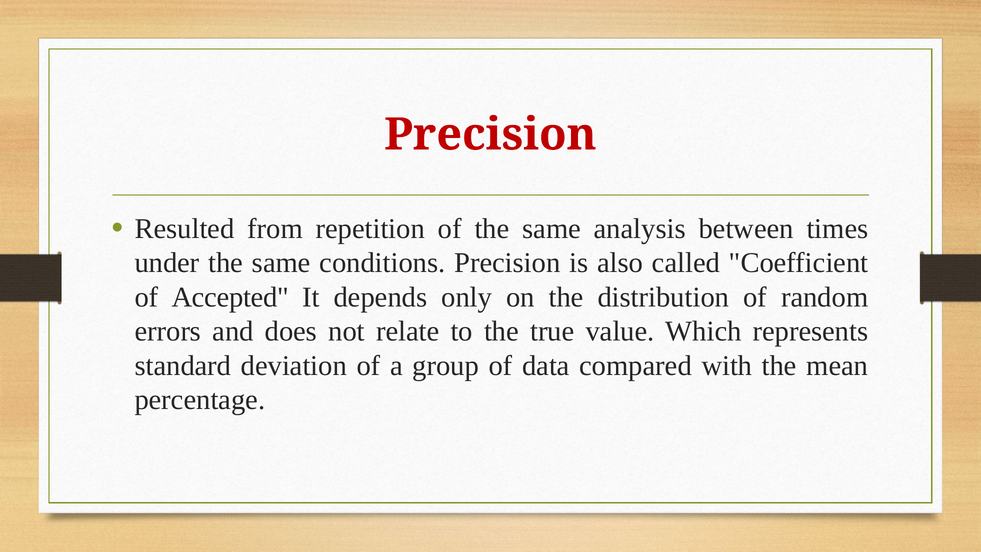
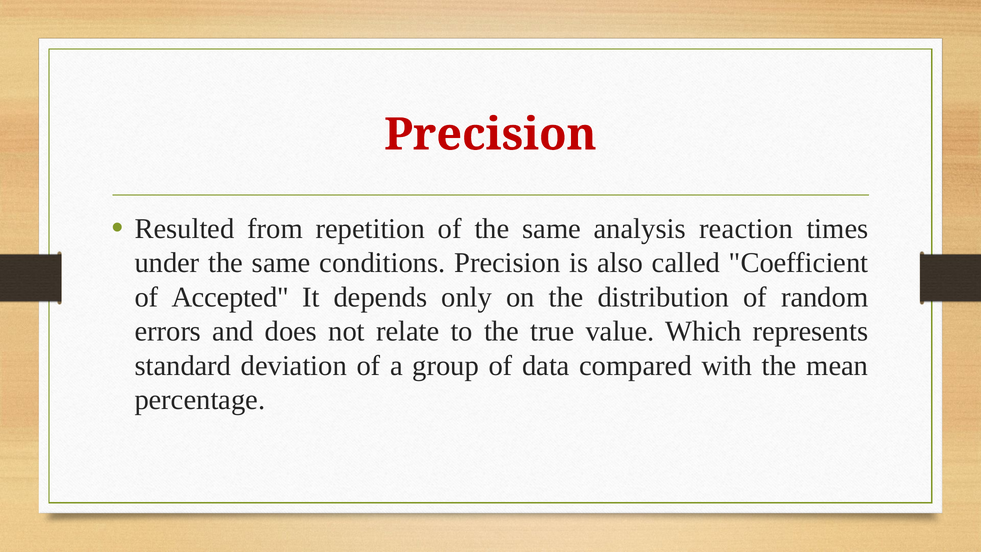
between: between -> reaction
